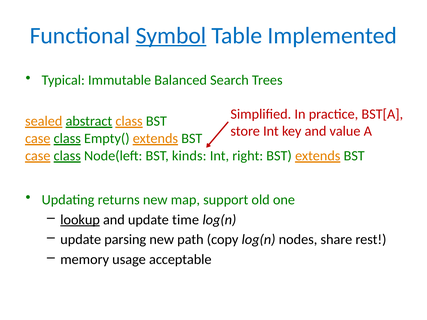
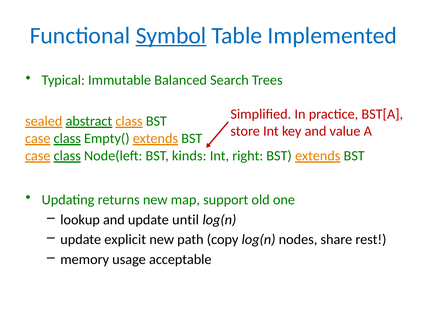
lookup underline: present -> none
time: time -> until
parsing: parsing -> explicit
